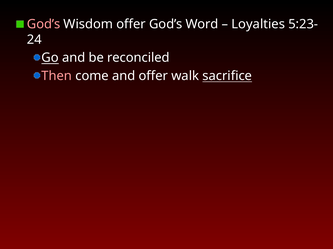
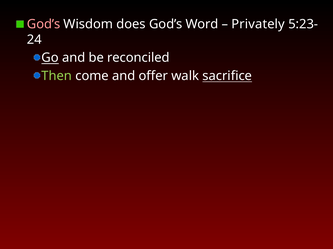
Wisdom offer: offer -> does
Loyalties: Loyalties -> Privately
Then colour: pink -> light green
